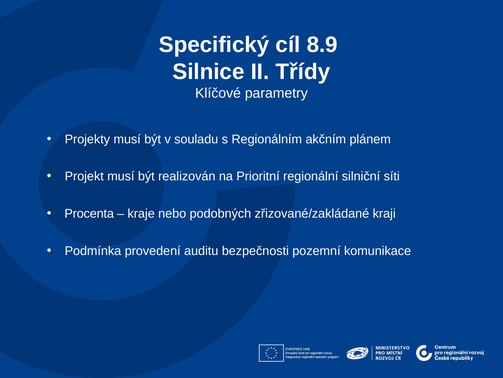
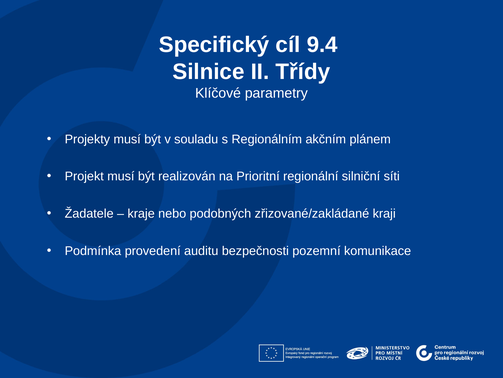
8.9: 8.9 -> 9.4
Procenta: Procenta -> Žadatele
